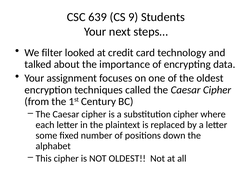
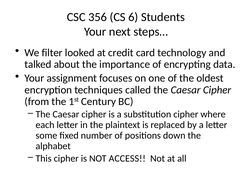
639: 639 -> 356
9: 9 -> 6
NOT OLDEST: OLDEST -> ACCESS
